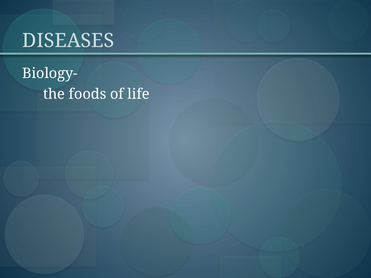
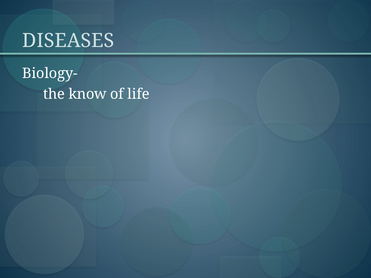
foods: foods -> know
